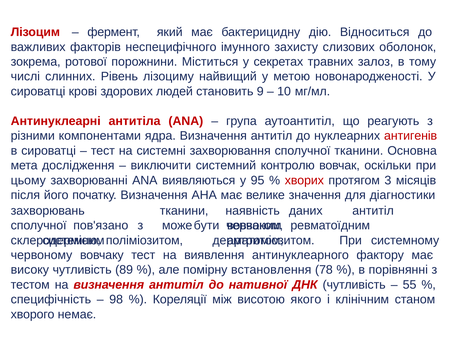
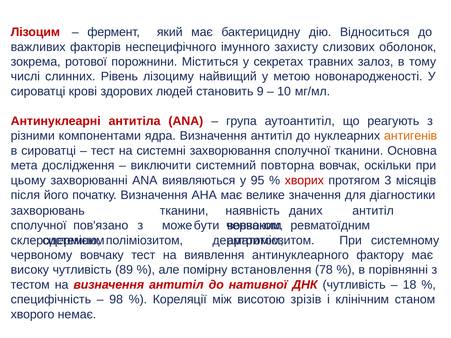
антигенів colour: red -> orange
контролю: контролю -> повторна
55: 55 -> 18
якого: якого -> зрізів
